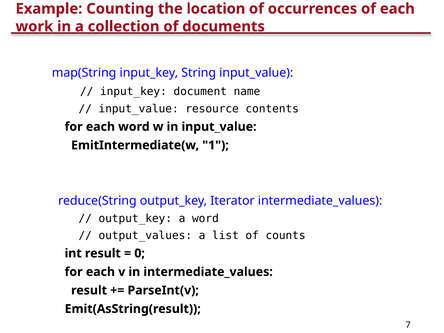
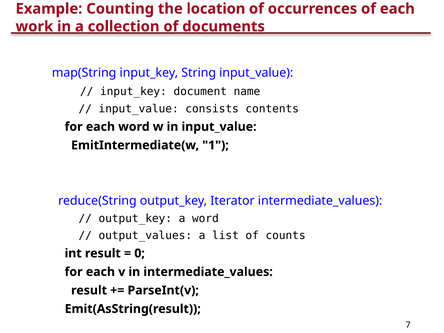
resource: resource -> consists
